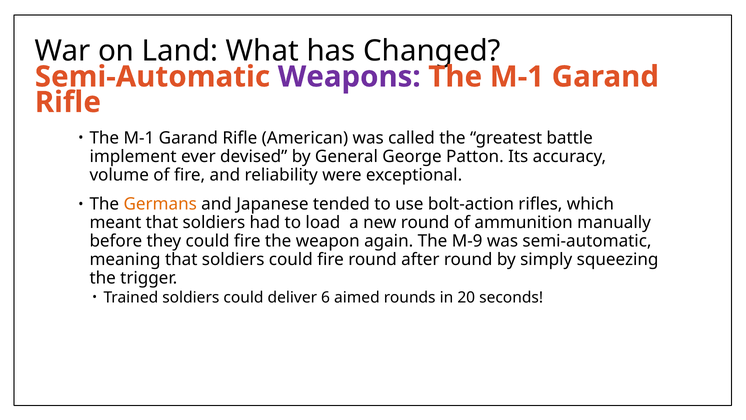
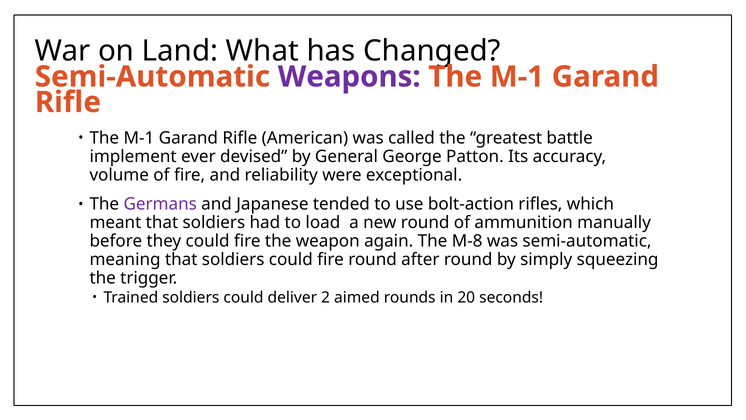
Germans colour: orange -> purple
M-9: M-9 -> M-8
6: 6 -> 2
